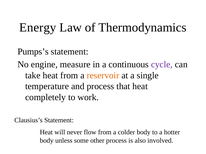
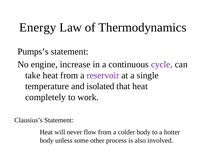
measure: measure -> increase
reservoir colour: orange -> purple
and process: process -> isolated
